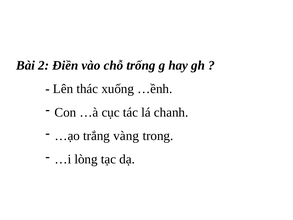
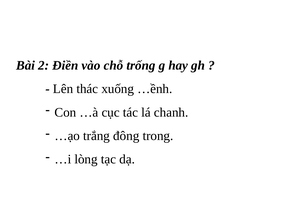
vàng: vàng -> đông
